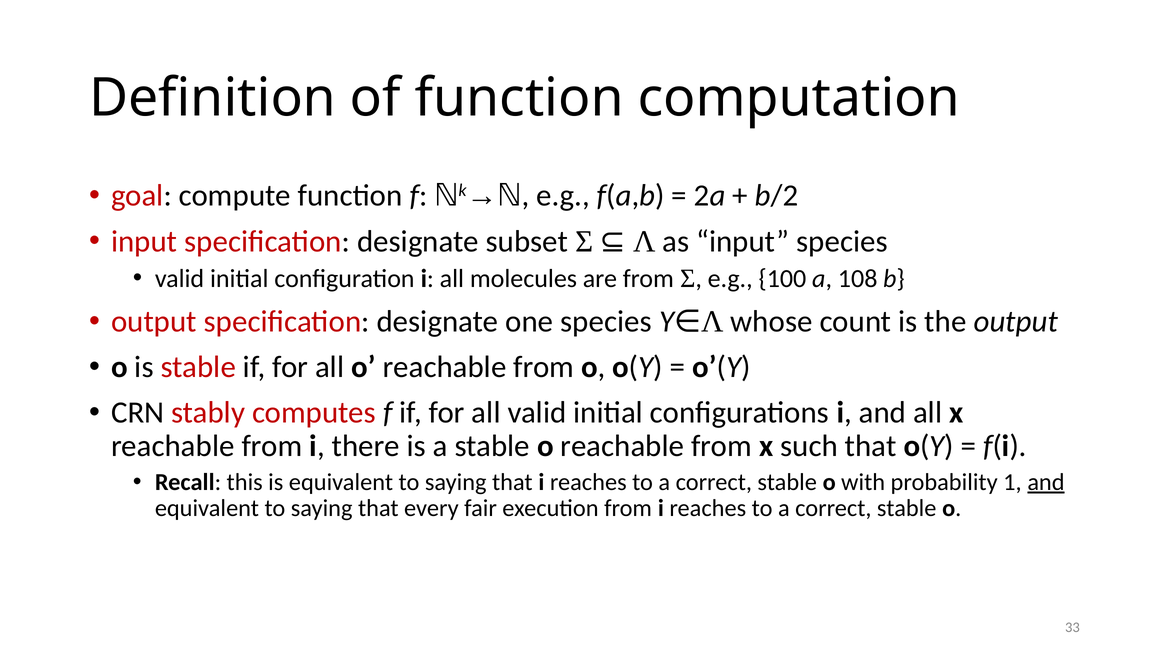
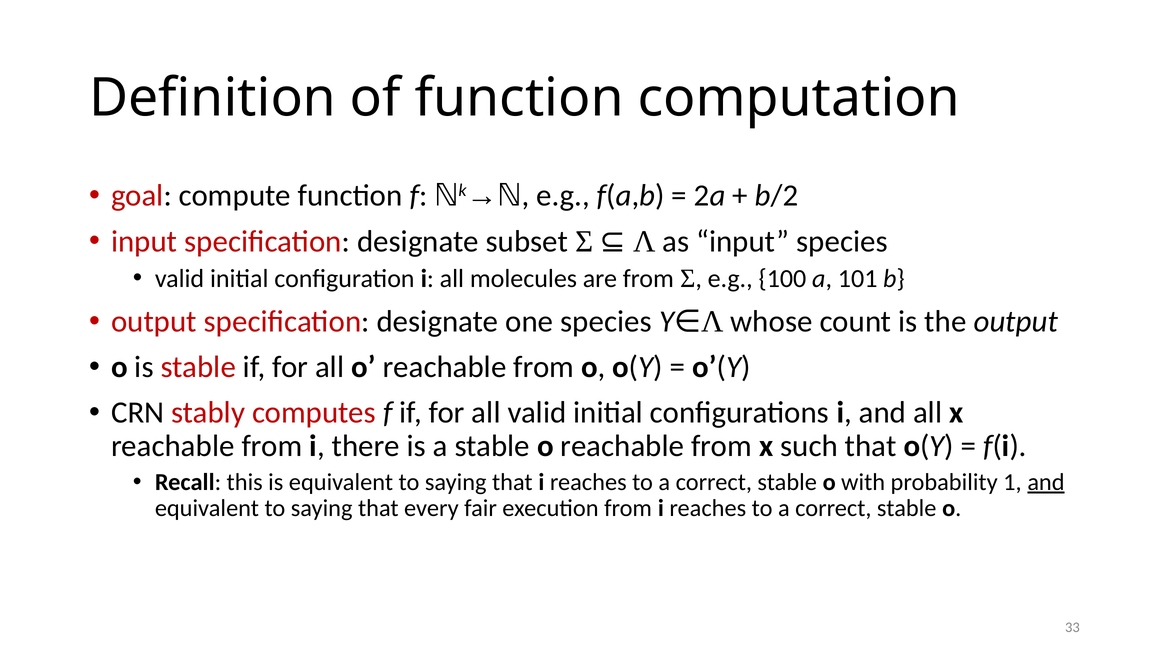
108: 108 -> 101
